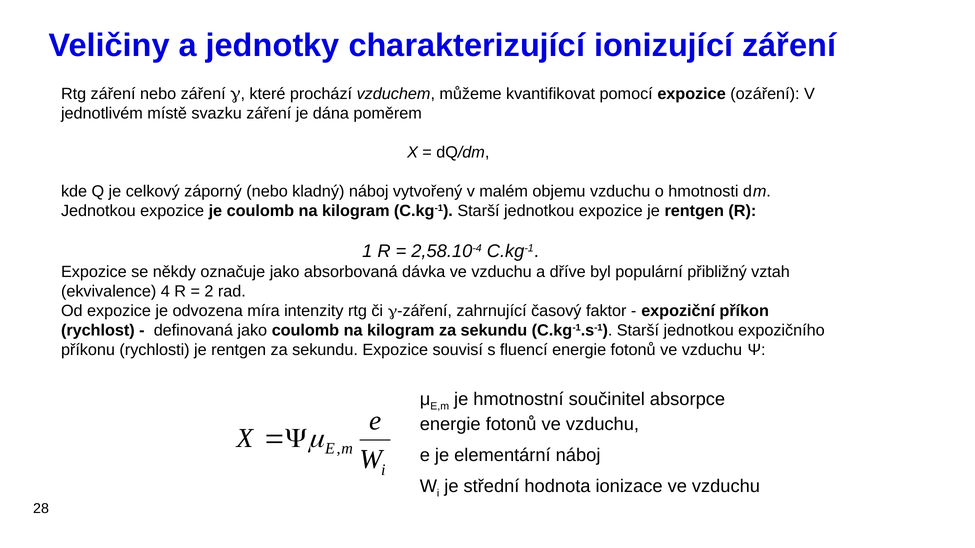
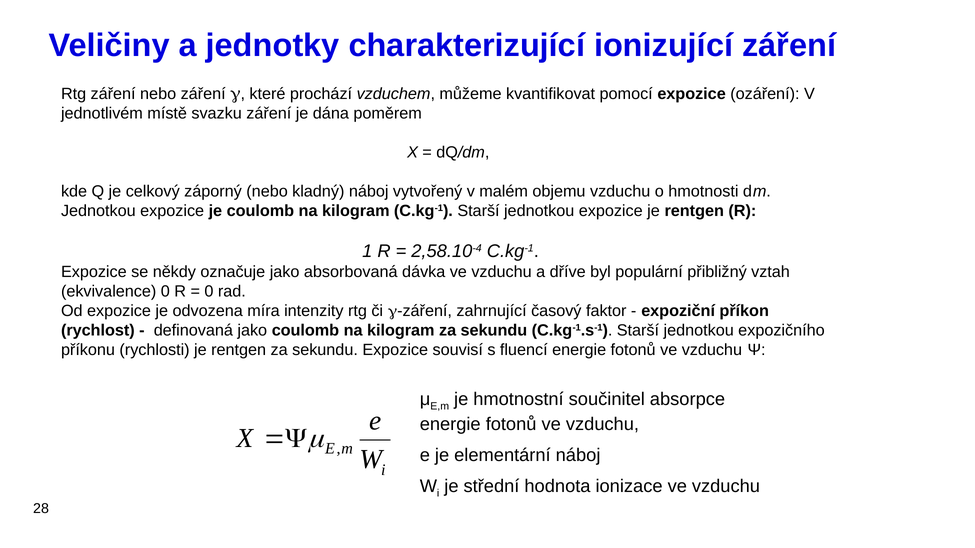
ekvivalence 4: 4 -> 0
2 at (209, 292): 2 -> 0
